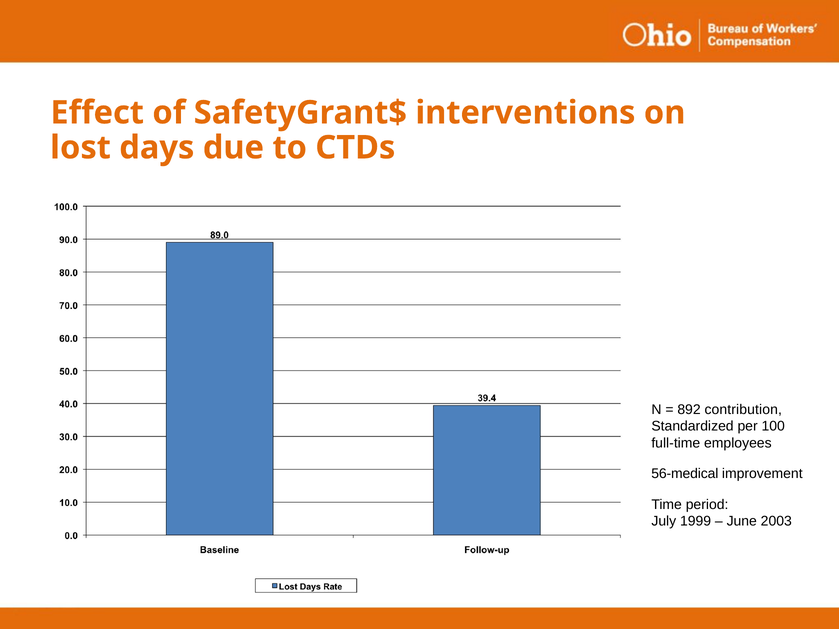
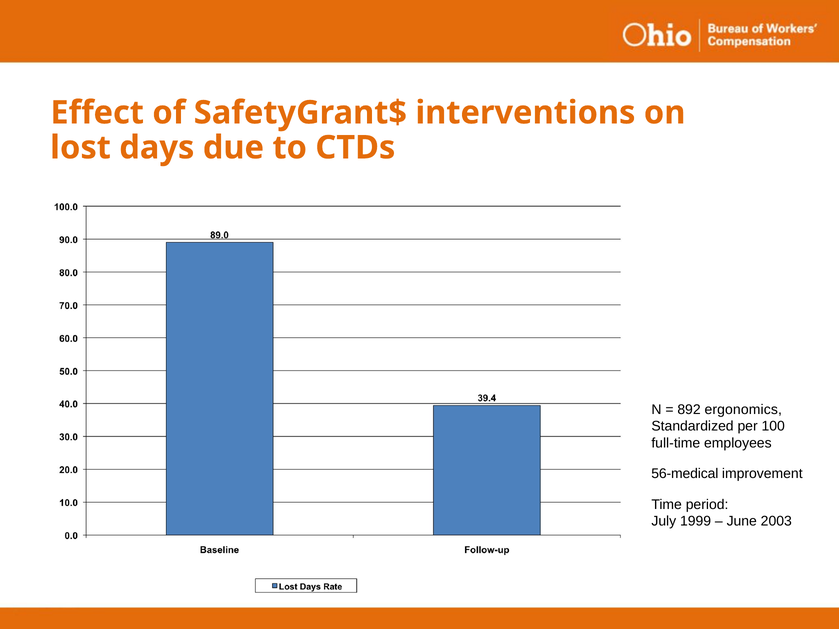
contribution: contribution -> ergonomics
